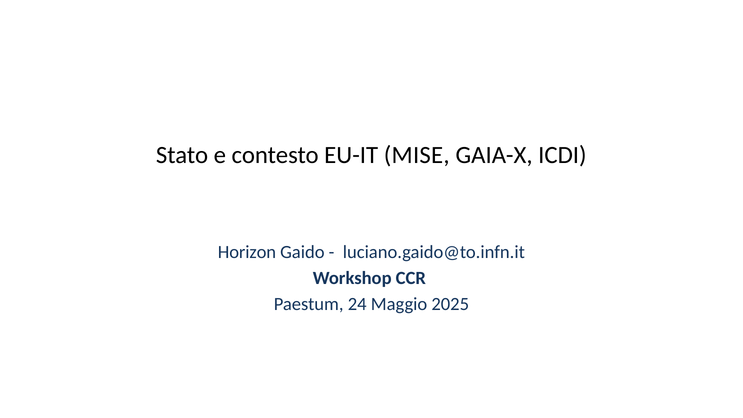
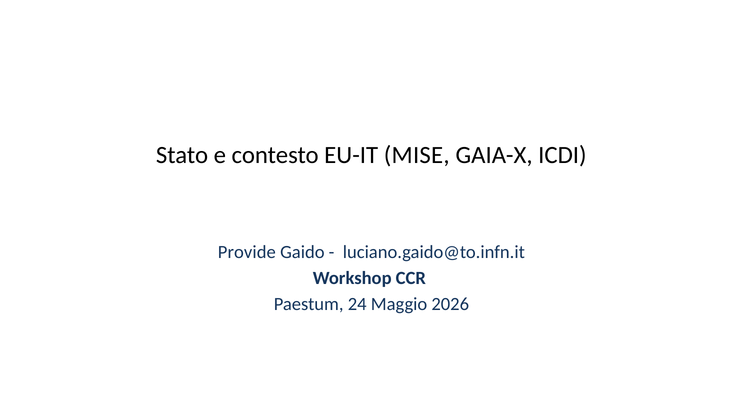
Horizon: Horizon -> Provide
2025: 2025 -> 2026
